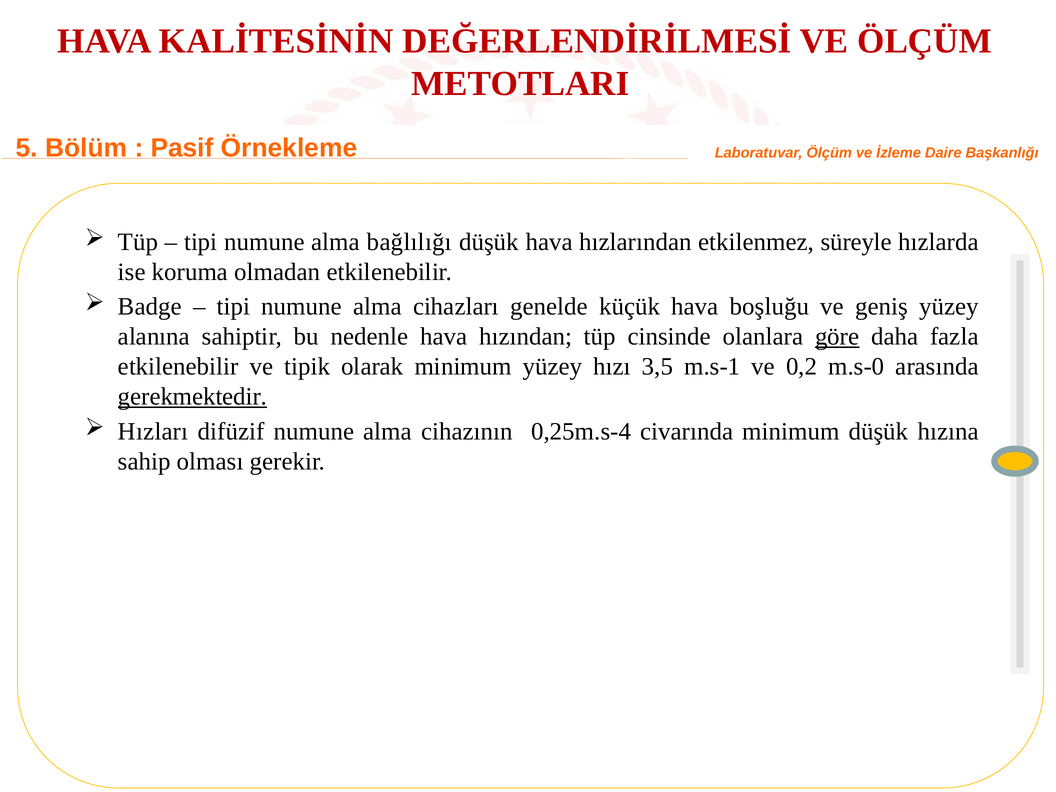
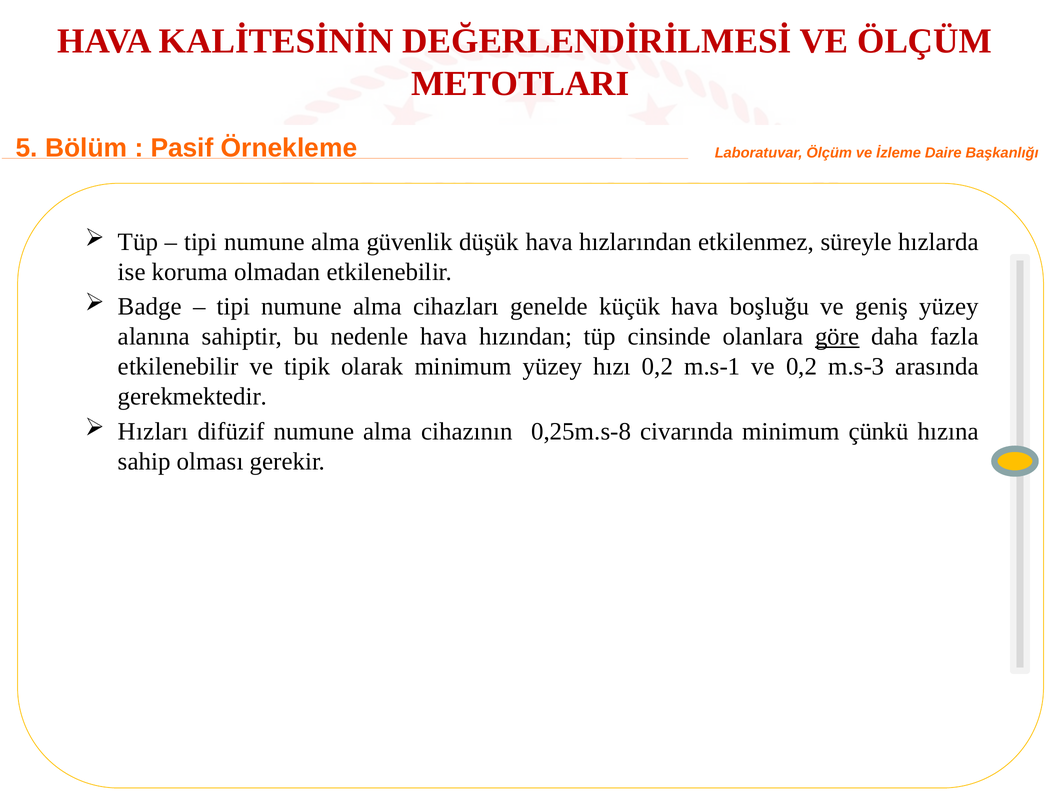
bağlılığı: bağlılığı -> güvenlik
hızı 3,5: 3,5 -> 0,2
m.s-0: m.s-0 -> m.s-3
gerekmektedir underline: present -> none
0,25m.s-4: 0,25m.s-4 -> 0,25m.s-8
minimum düşük: düşük -> çünkü
